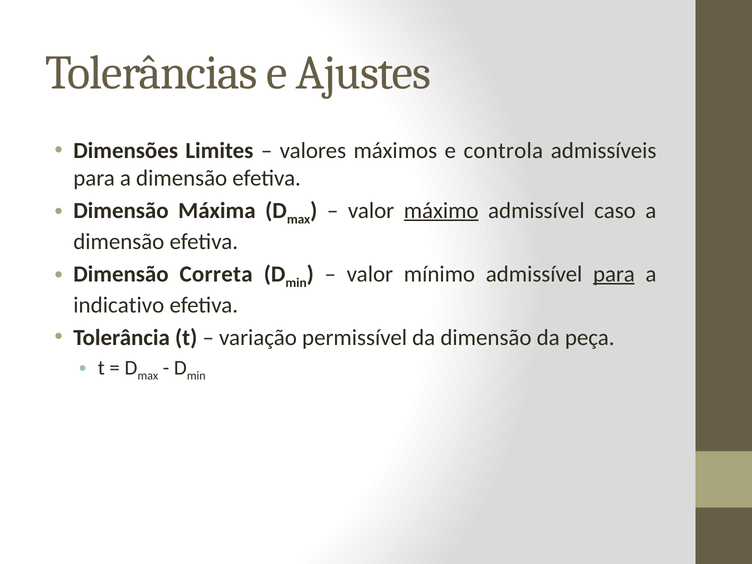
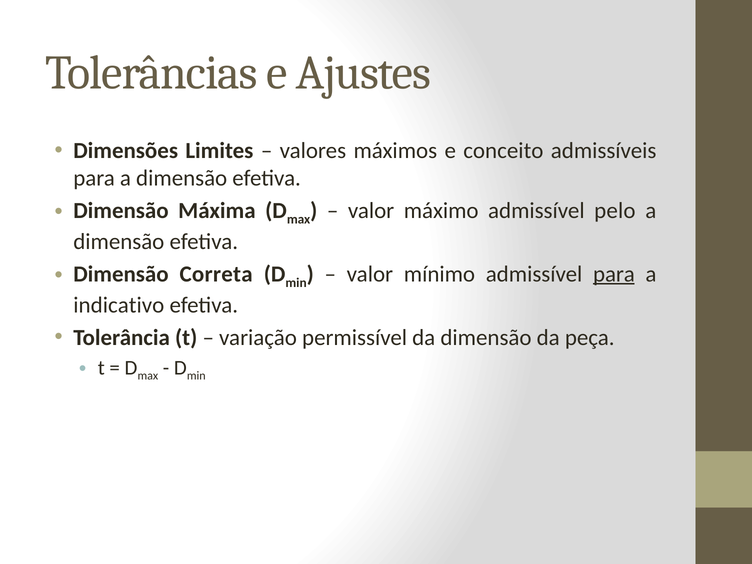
controla: controla -> conceito
máximo underline: present -> none
caso: caso -> pelo
